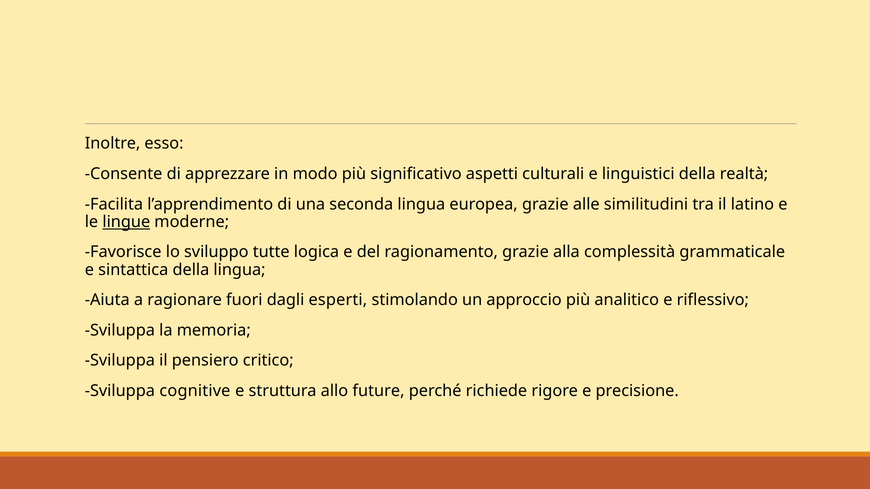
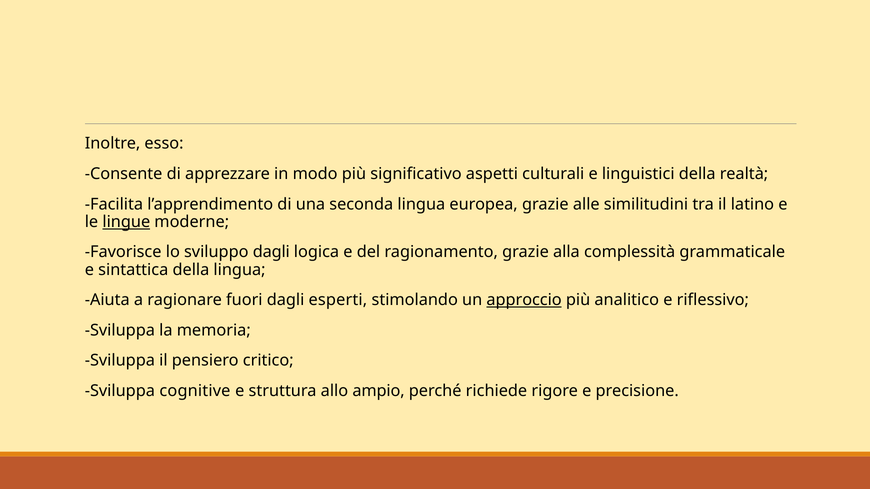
sviluppo tutte: tutte -> dagli
approccio underline: none -> present
future: future -> ampio
